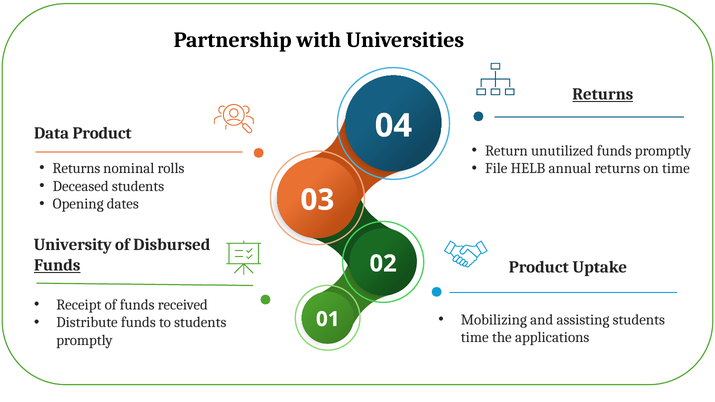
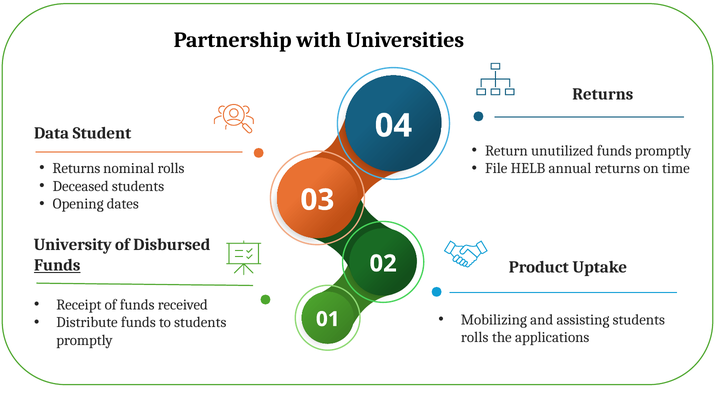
Returns at (603, 94) underline: present -> none
Data Product: Product -> Student
time at (475, 338): time -> rolls
